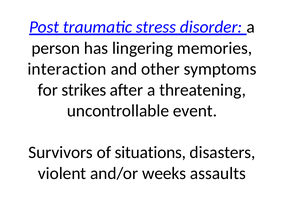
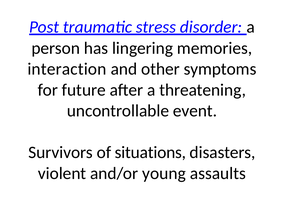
strikes: strikes -> future
weeks: weeks -> young
